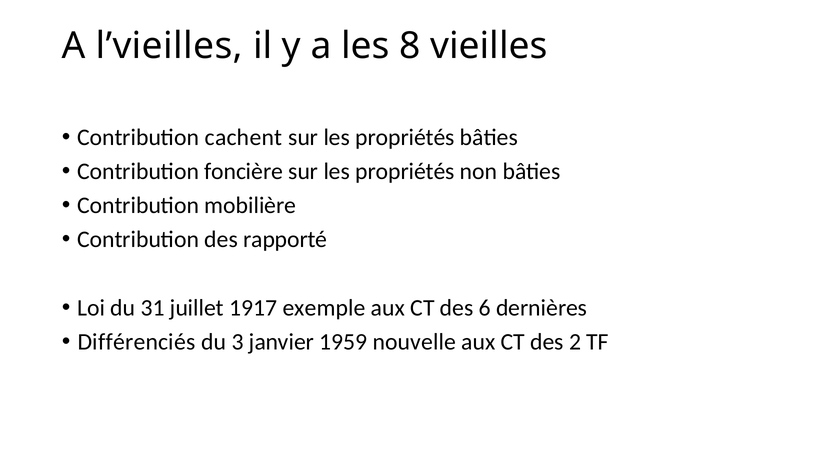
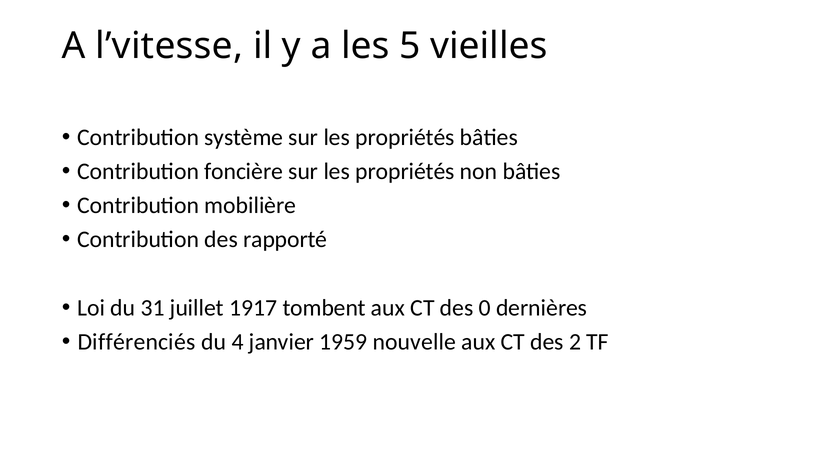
l’vieilles: l’vieilles -> l’vitesse
8: 8 -> 5
cachent: cachent -> système
exemple: exemple -> tombent
6: 6 -> 0
3: 3 -> 4
